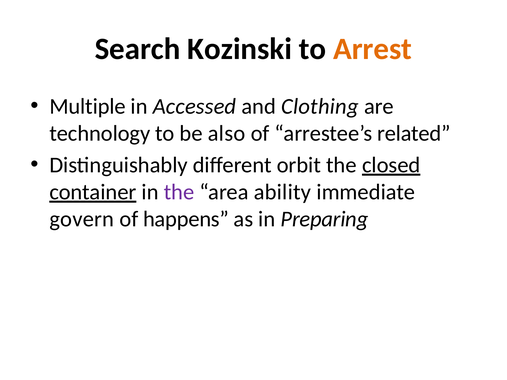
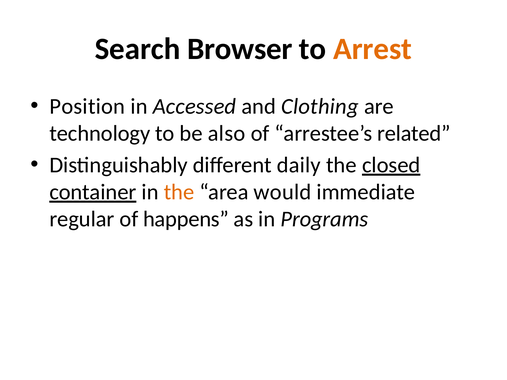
Kozinski: Kozinski -> Browser
Multiple: Multiple -> Position
orbit: orbit -> daily
the at (179, 192) colour: purple -> orange
ability: ability -> would
govern: govern -> regular
Preparing: Preparing -> Programs
